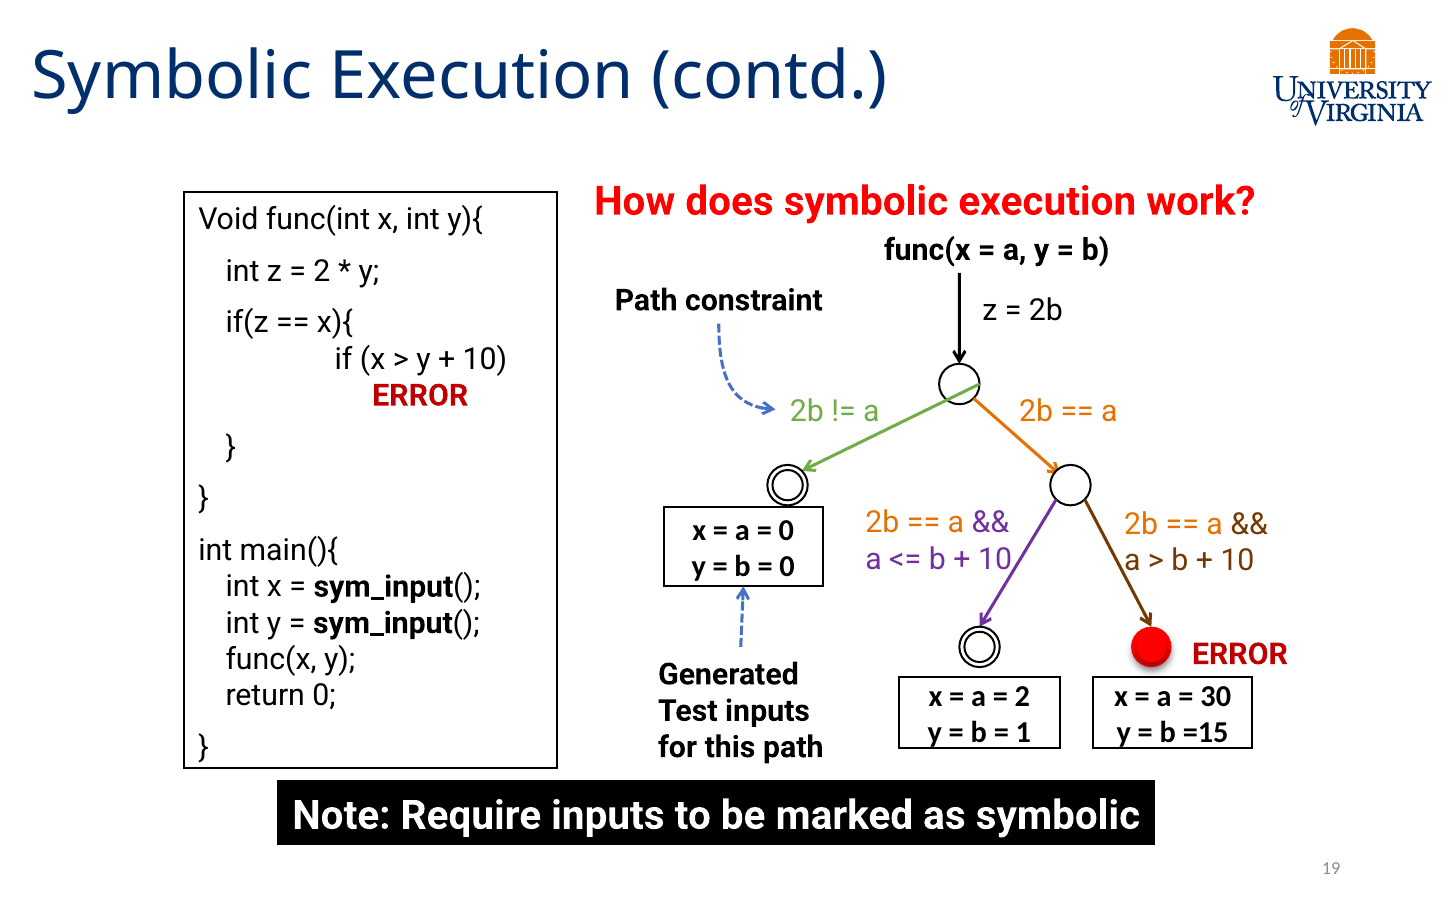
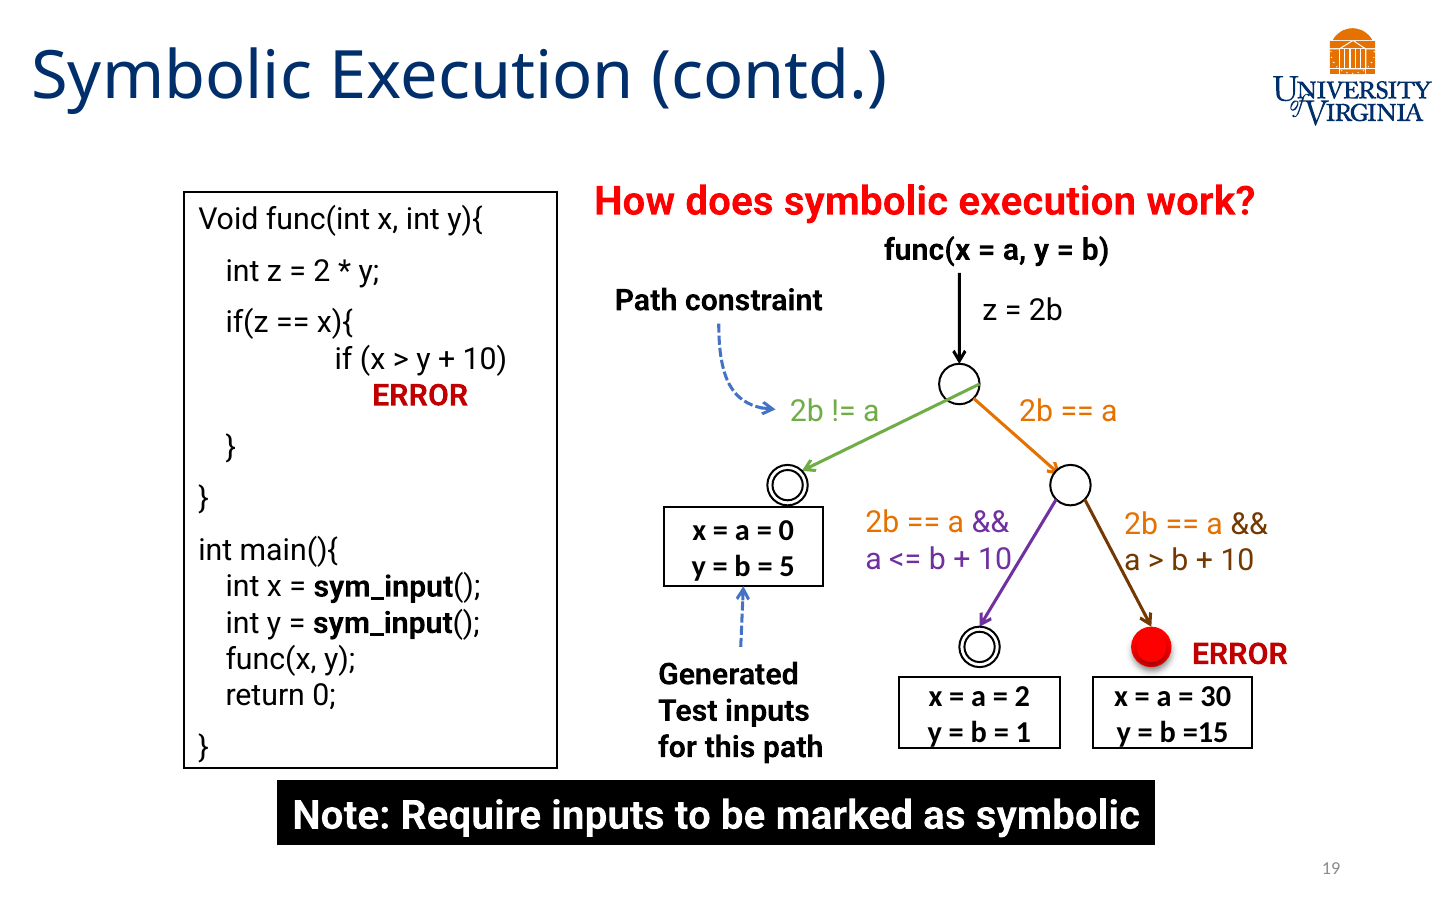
0 at (787, 566): 0 -> 5
